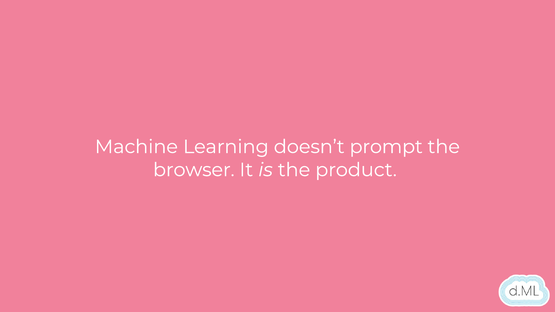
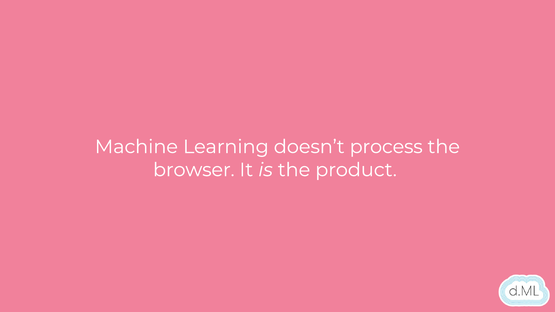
prompt: prompt -> process
